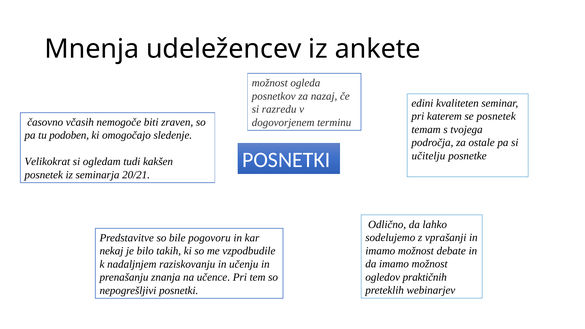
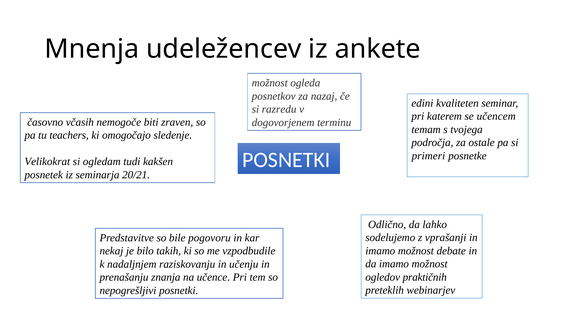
se posnetek: posnetek -> učencem
podoben: podoben -> teachers
učitelju: učitelju -> primeri
